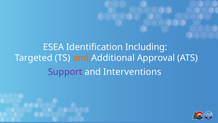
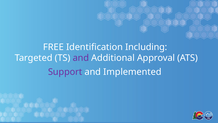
ESEA: ESEA -> FREE
and at (81, 58) colour: orange -> purple
Interventions: Interventions -> Implemented
